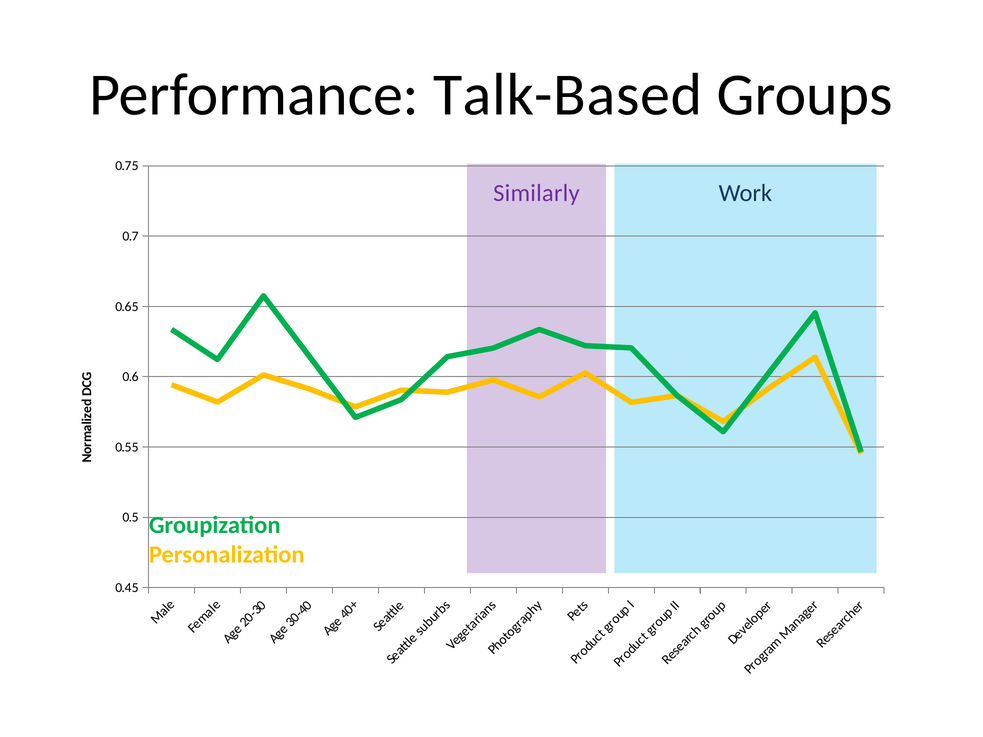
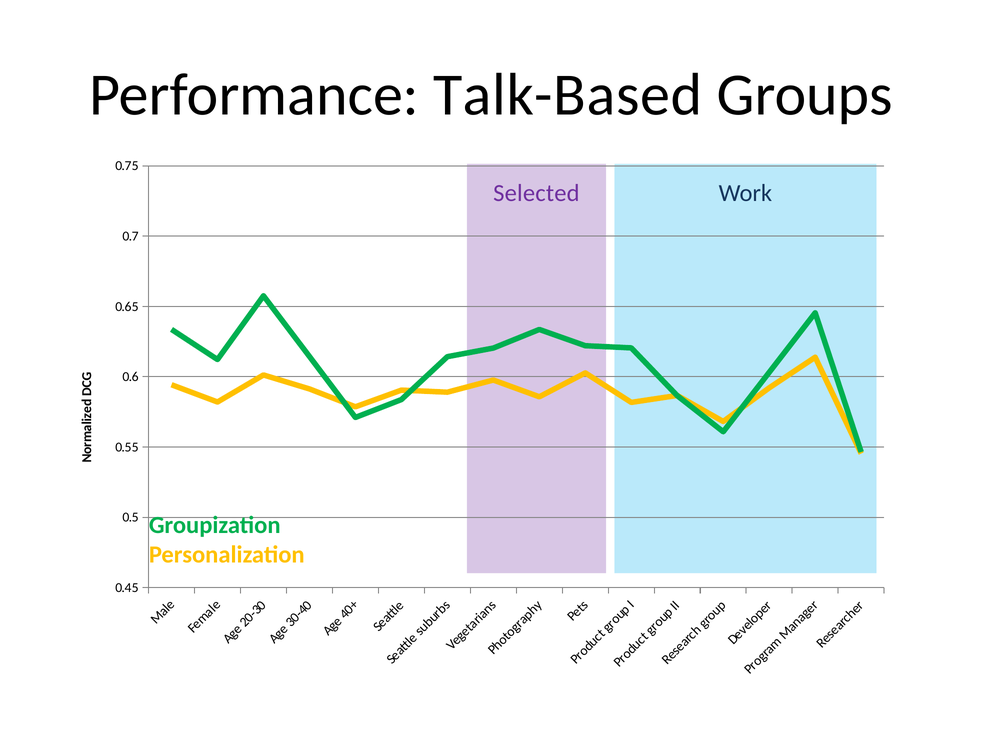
Similarly: Similarly -> Selected
